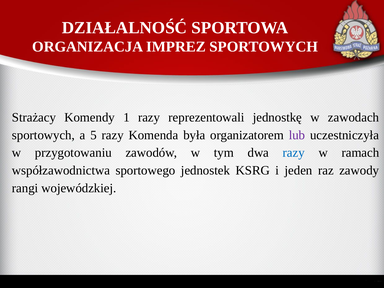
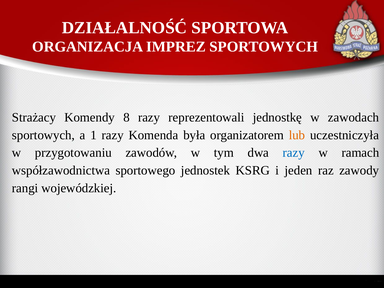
1: 1 -> 8
5: 5 -> 1
lub colour: purple -> orange
